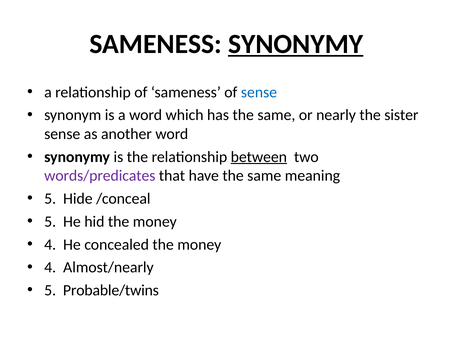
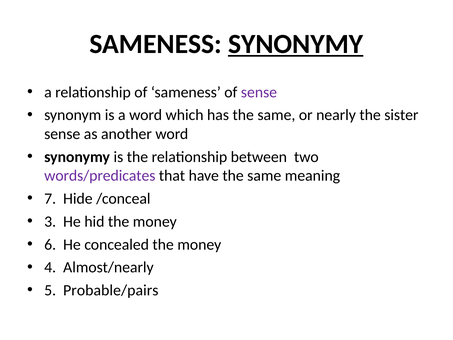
sense at (259, 92) colour: blue -> purple
between underline: present -> none
5 at (50, 199): 5 -> 7
5 at (50, 221): 5 -> 3
4 at (50, 244): 4 -> 6
Probable/twins: Probable/twins -> Probable/pairs
